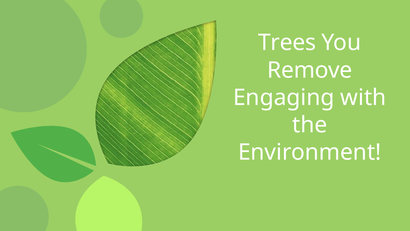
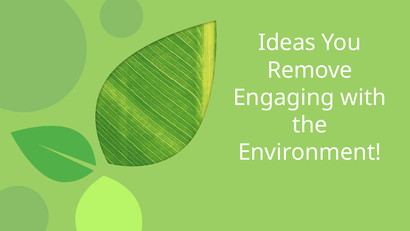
Trees: Trees -> Ideas
